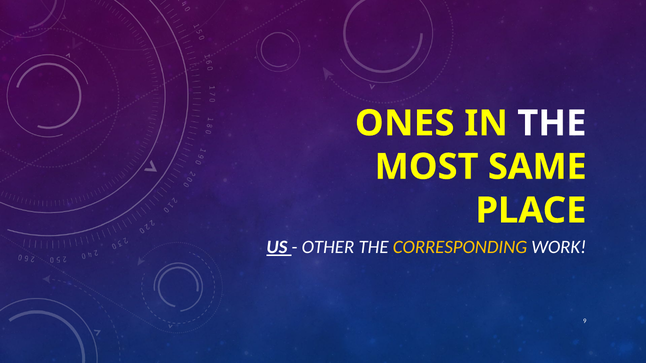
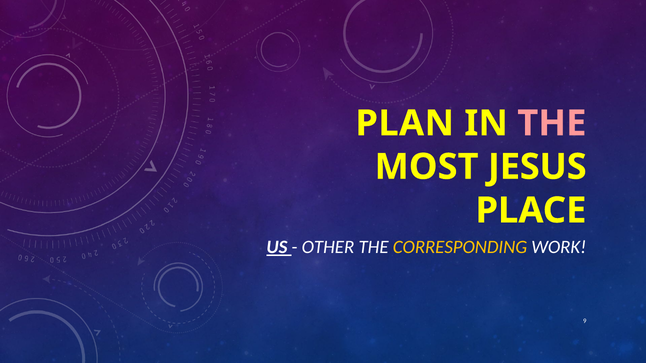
ONES: ONES -> PLAN
THE at (552, 123) colour: white -> pink
SAME: SAME -> JESUS
